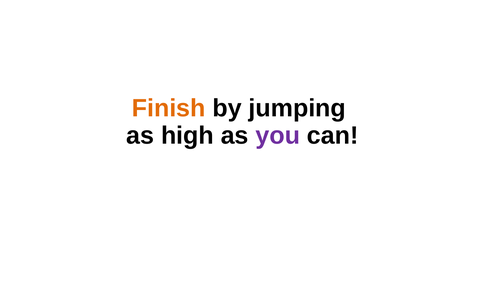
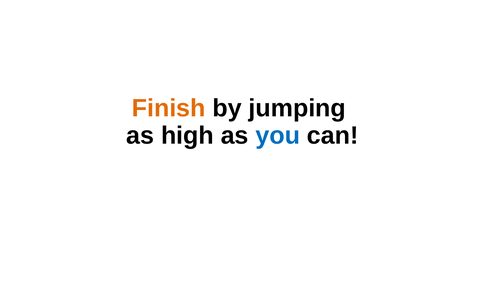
you colour: purple -> blue
